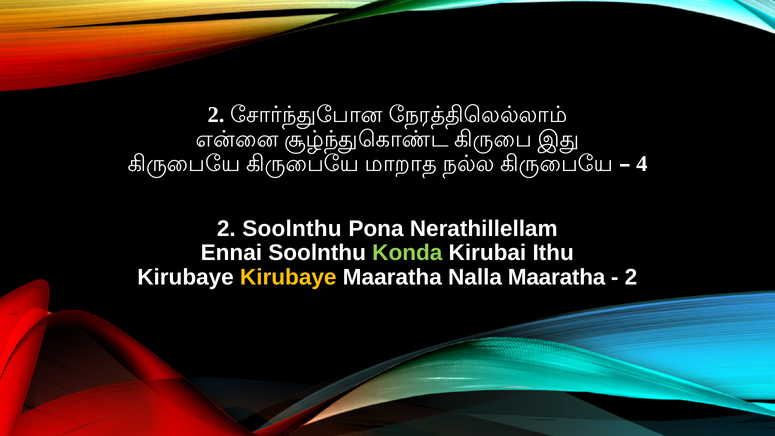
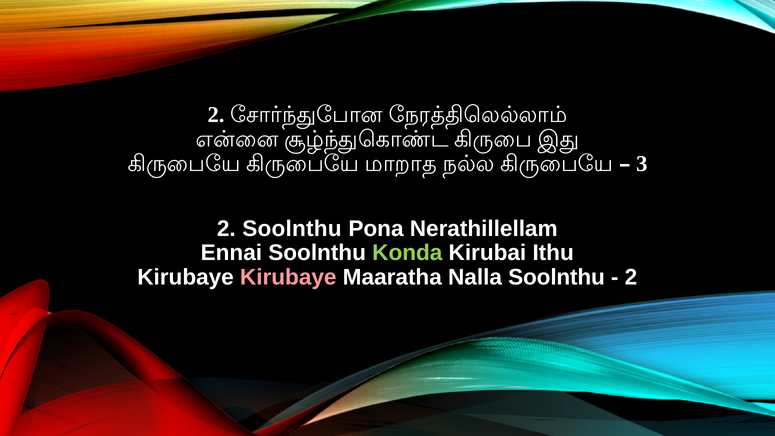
4: 4 -> 3
Kirubaye at (288, 277) colour: yellow -> pink
Nalla Maaratha: Maaratha -> Soolnthu
